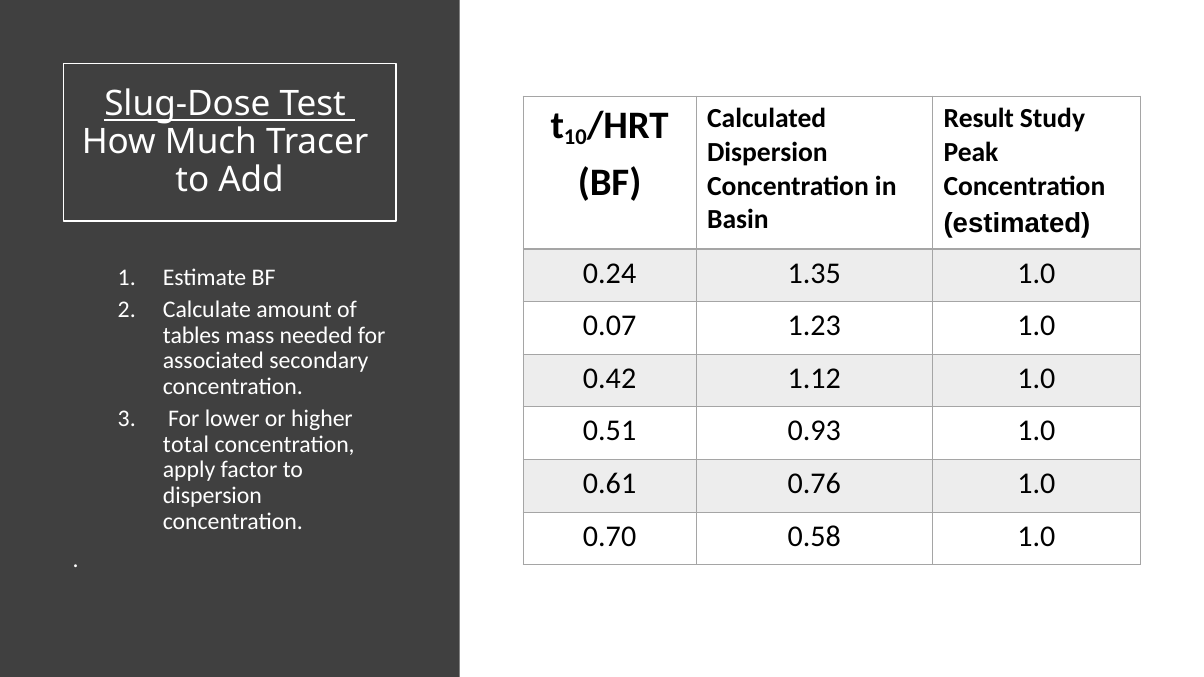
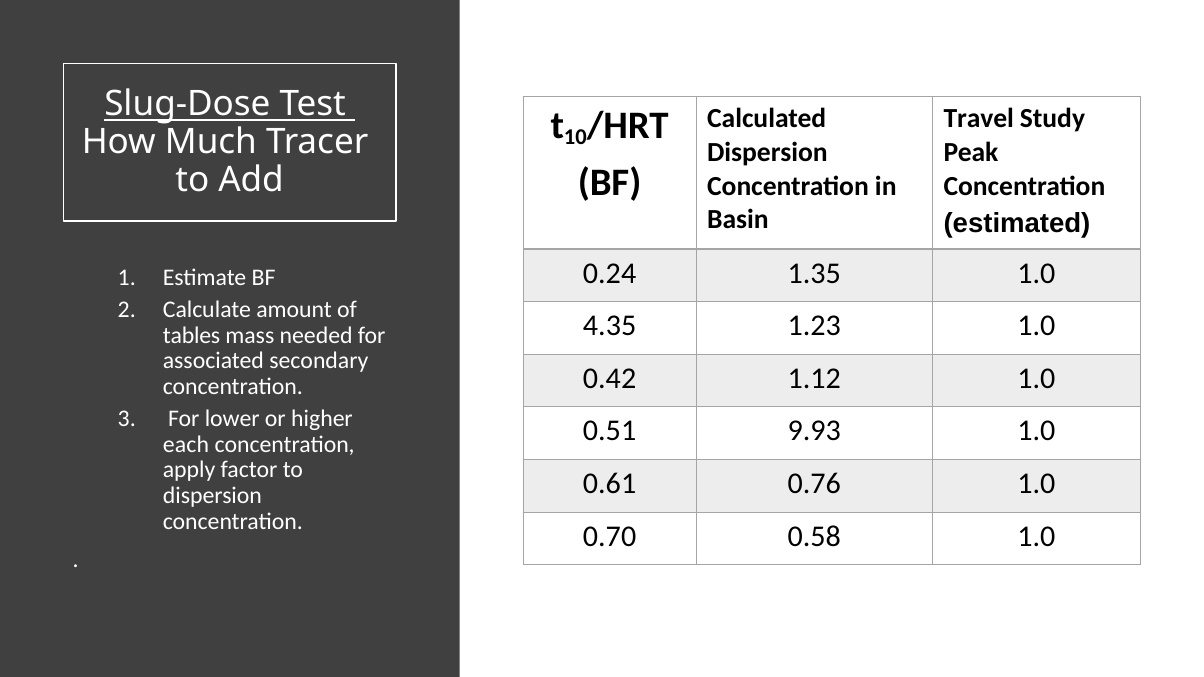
Result: Result -> Travel
0.07: 0.07 -> 4.35
0.93: 0.93 -> 9.93
total: total -> each
